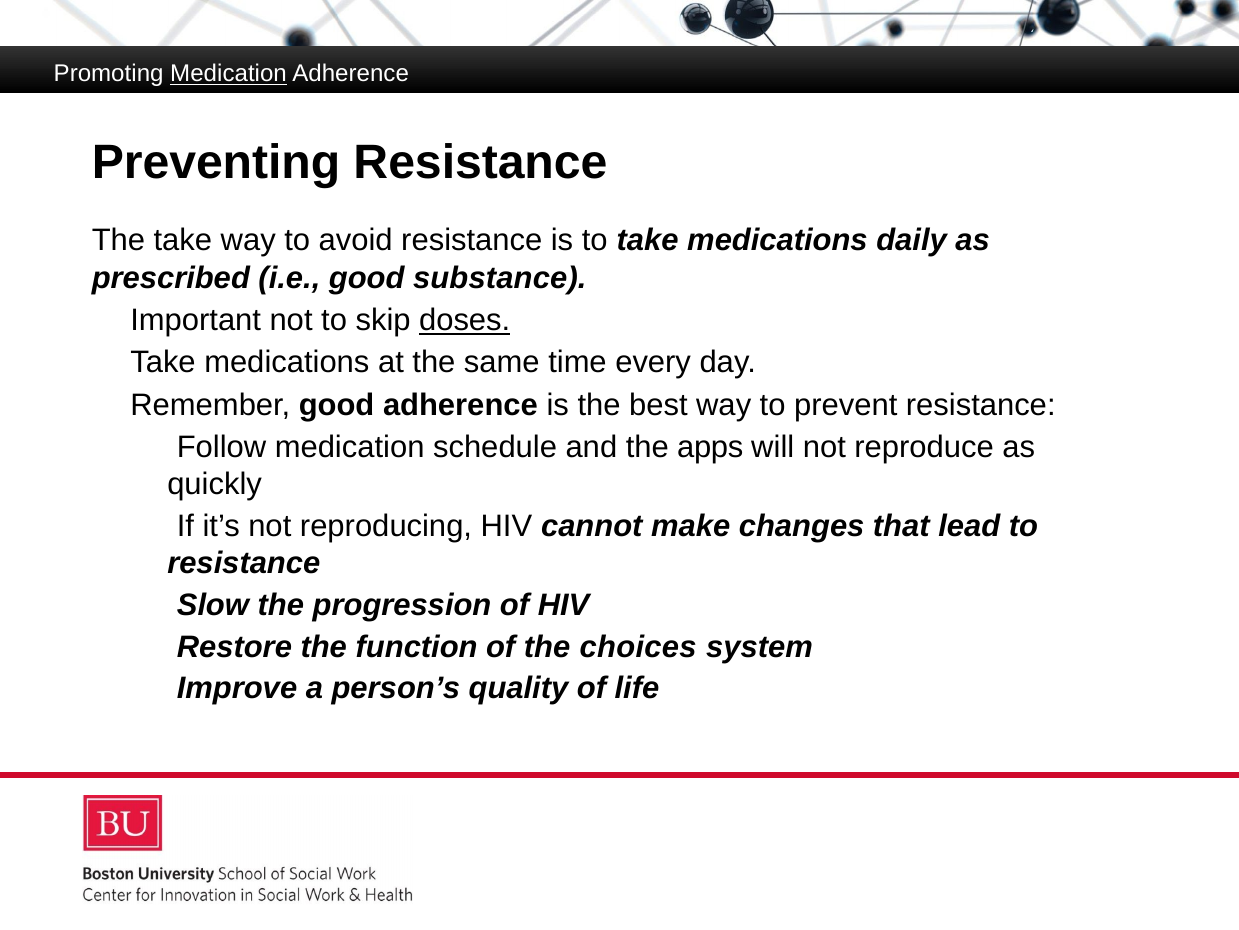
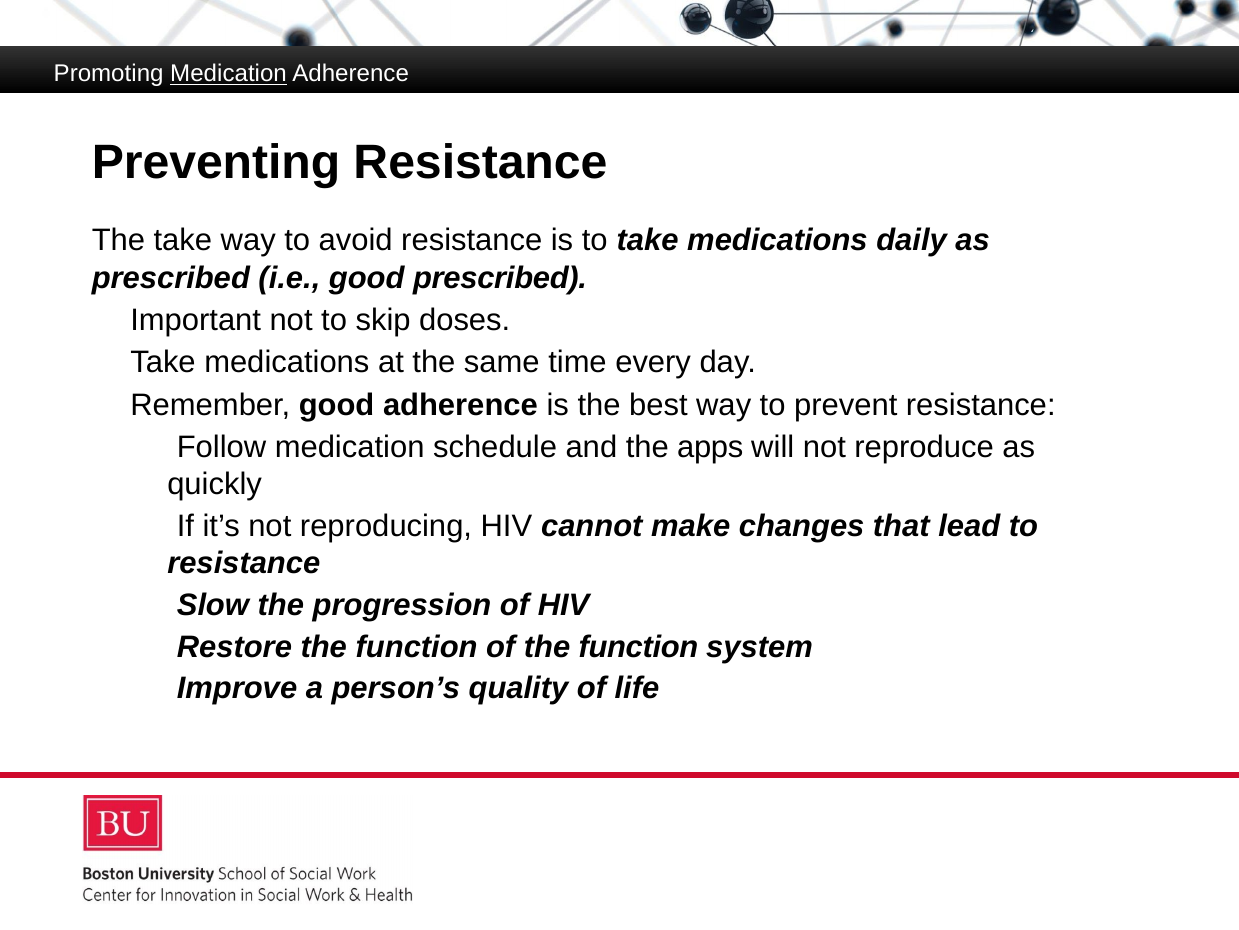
good substance: substance -> prescribed
doses underline: present -> none
of the choices: choices -> function
